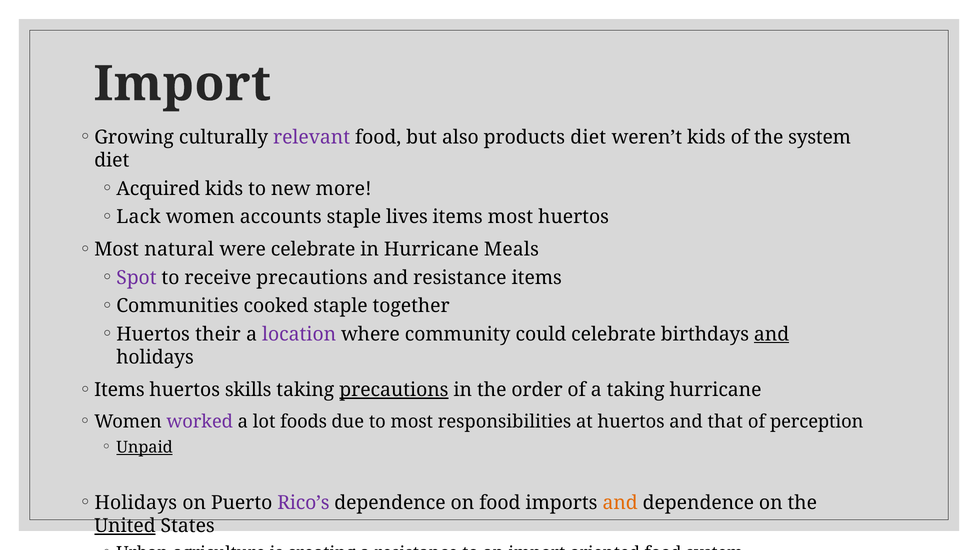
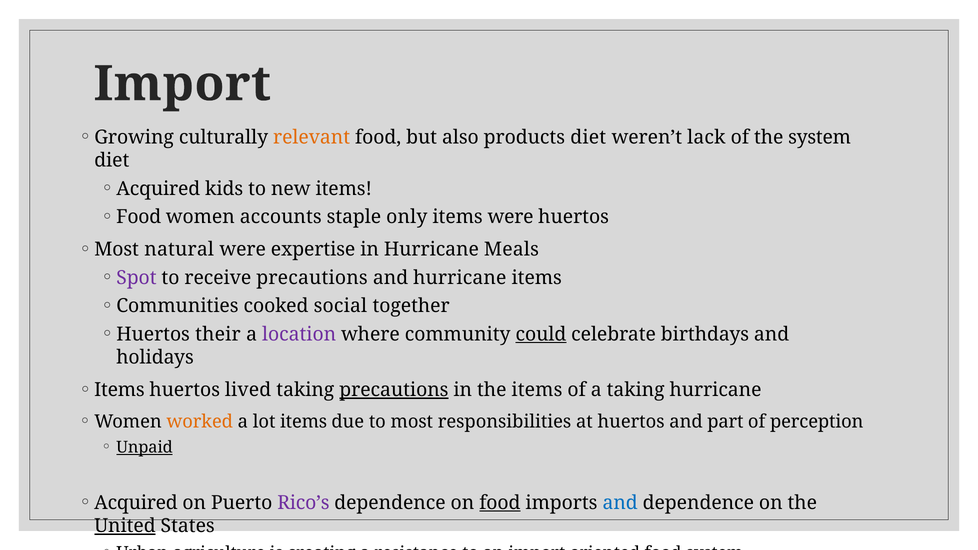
relevant colour: purple -> orange
weren’t kids: kids -> lack
new more: more -> items
Lack at (139, 217): Lack -> Food
lives: lives -> only
items most: most -> were
were celebrate: celebrate -> expertise
and resistance: resistance -> hurricane
cooked staple: staple -> social
could underline: none -> present
and at (772, 334) underline: present -> none
skills: skills -> lived
the order: order -> items
worked colour: purple -> orange
lot foods: foods -> items
that: that -> part
Holidays at (136, 503): Holidays -> Acquired
food at (500, 503) underline: none -> present
and at (620, 503) colour: orange -> blue
